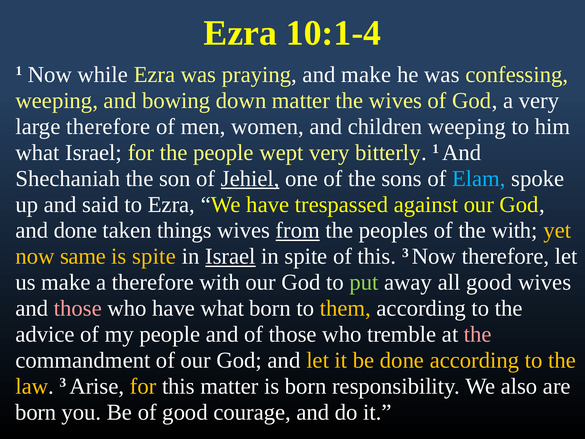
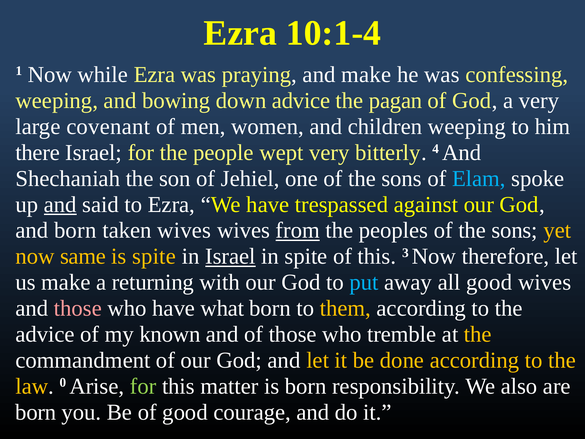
down matter: matter -> advice
the wives: wives -> pagan
large therefore: therefore -> covenant
what at (38, 152): what -> there
bitterly 1: 1 -> 4
Jehiel underline: present -> none
and at (60, 204) underline: none -> present
and done: done -> born
taken things: things -> wives
peoples of the with: with -> sons
a therefore: therefore -> returning
put colour: light green -> light blue
my people: people -> known
the at (478, 334) colour: pink -> yellow
law 3: 3 -> 0
for at (143, 386) colour: yellow -> light green
